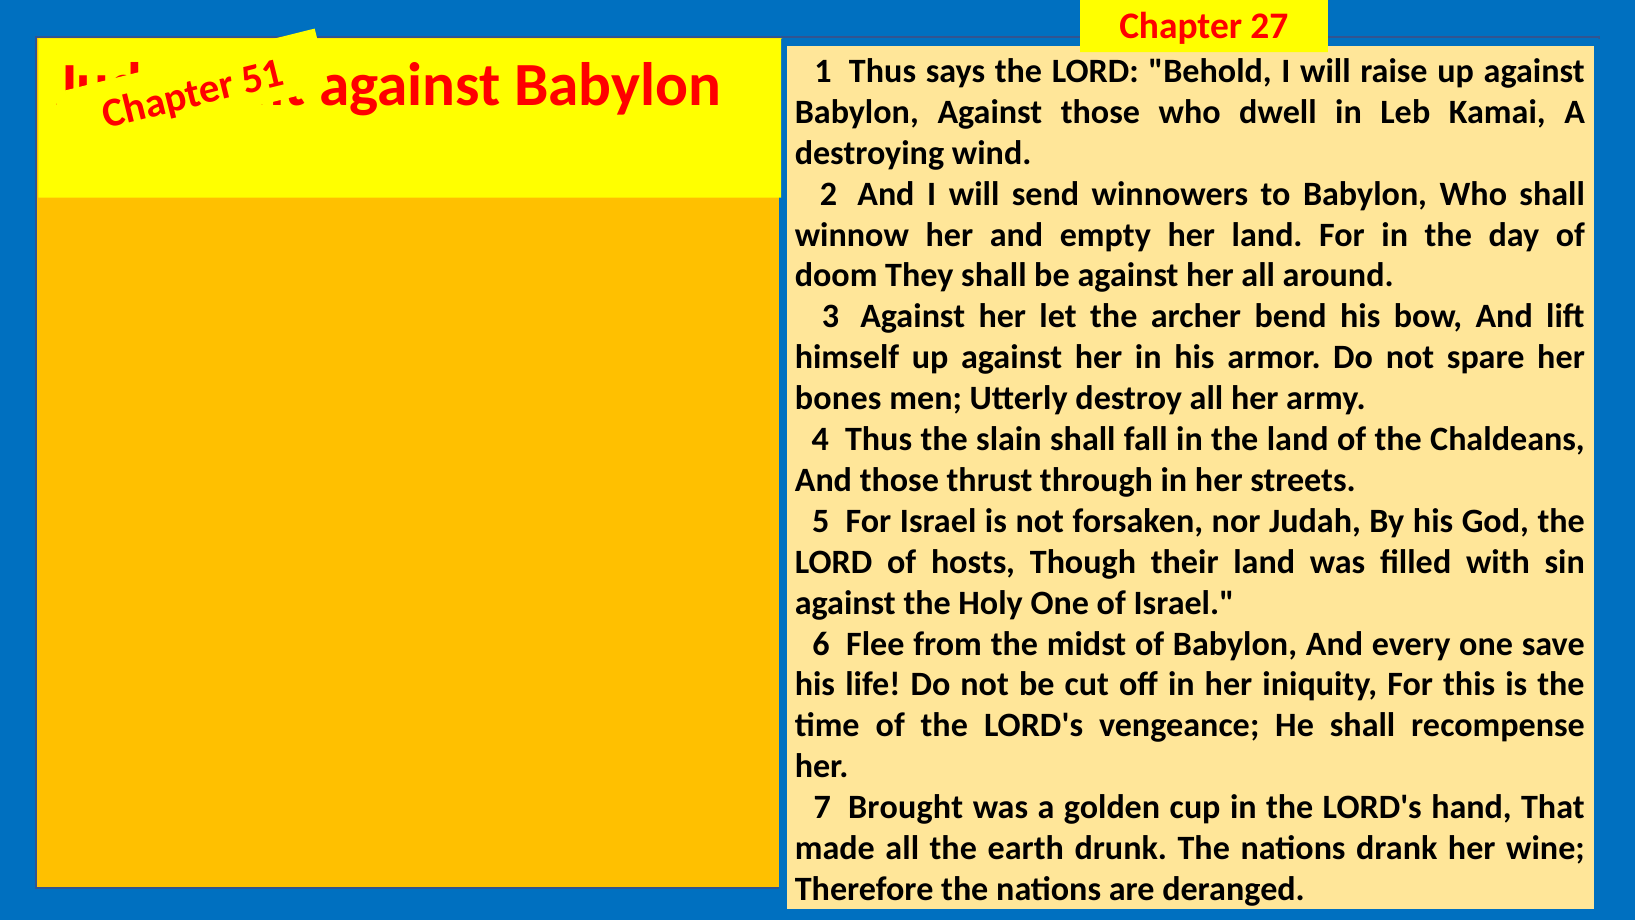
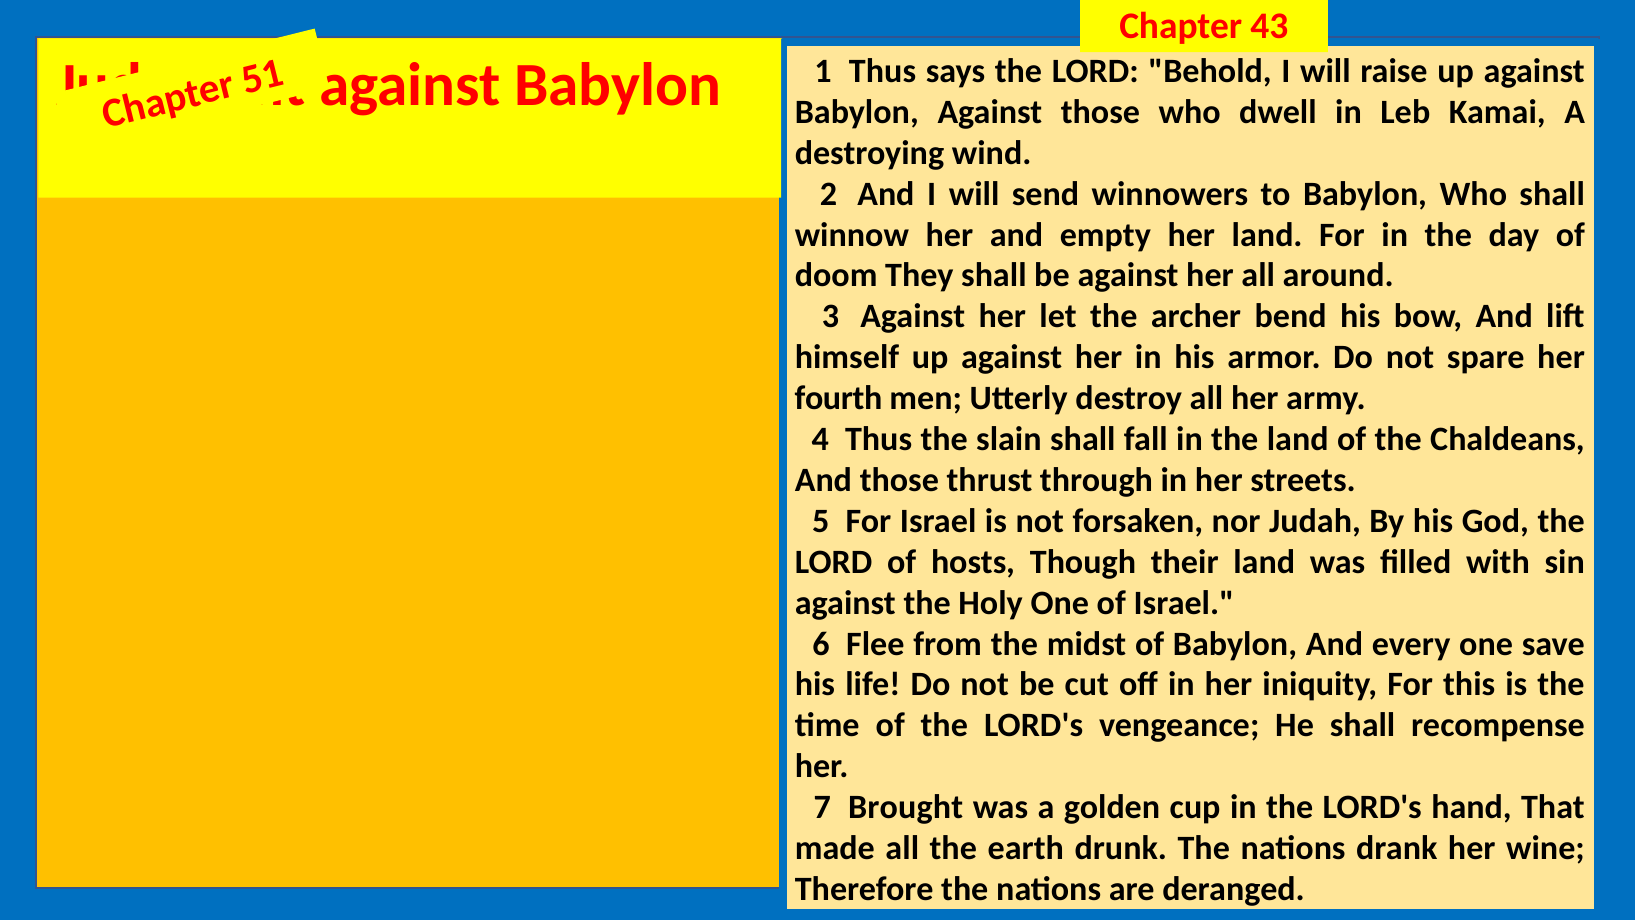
27: 27 -> 43
bones: bones -> fourth
